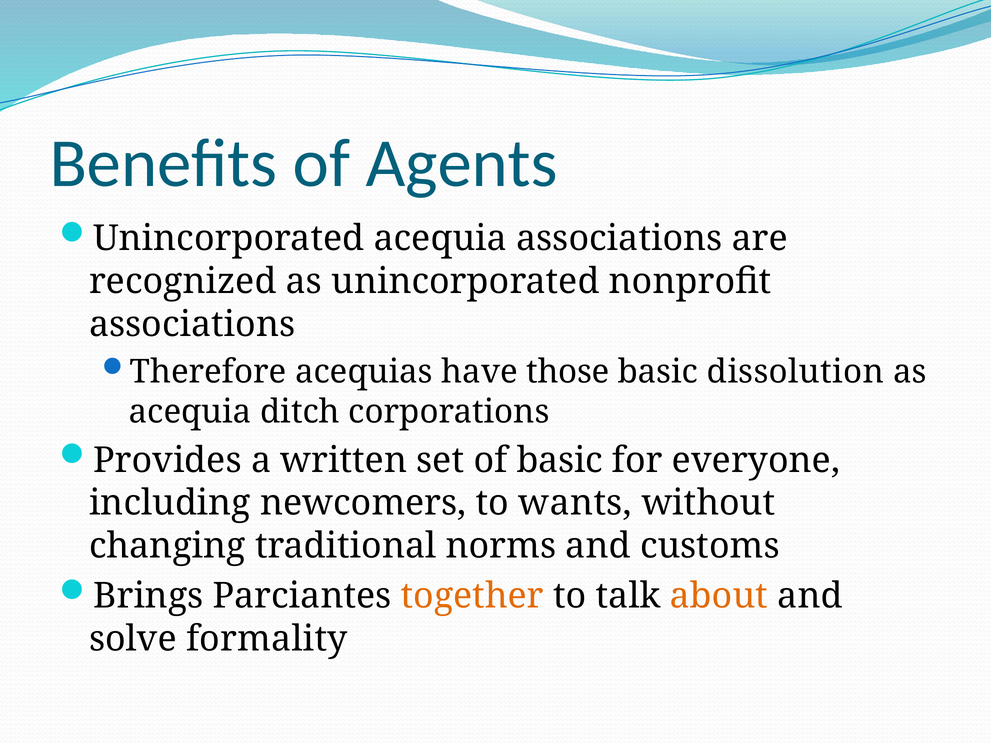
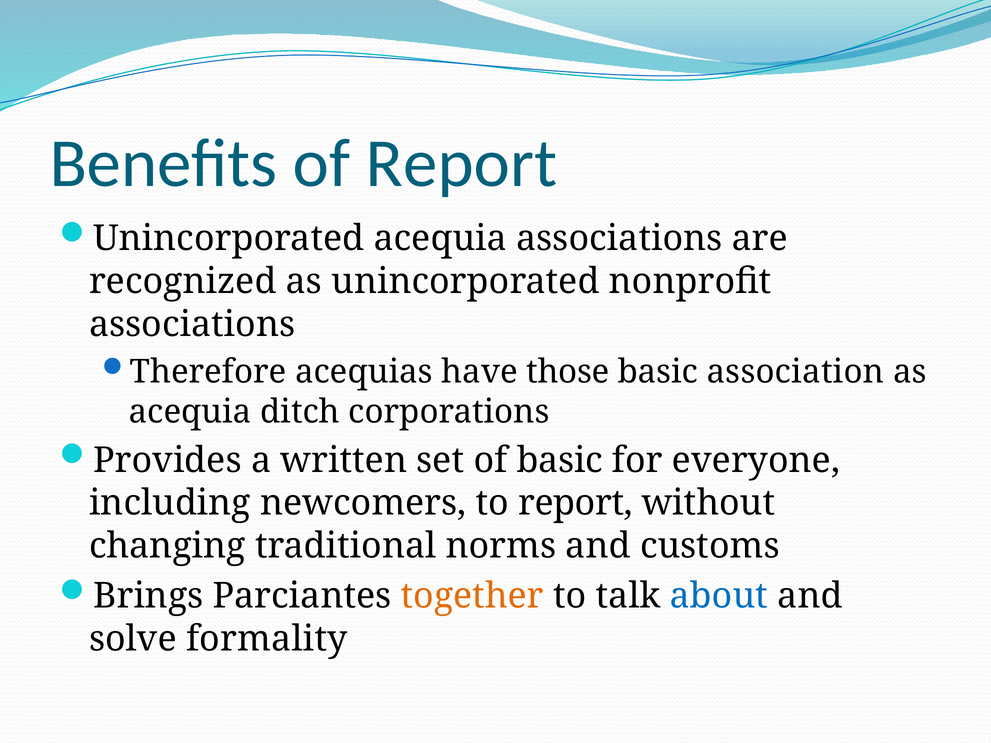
of Agents: Agents -> Report
dissolution: dissolution -> association
to wants: wants -> report
about colour: orange -> blue
